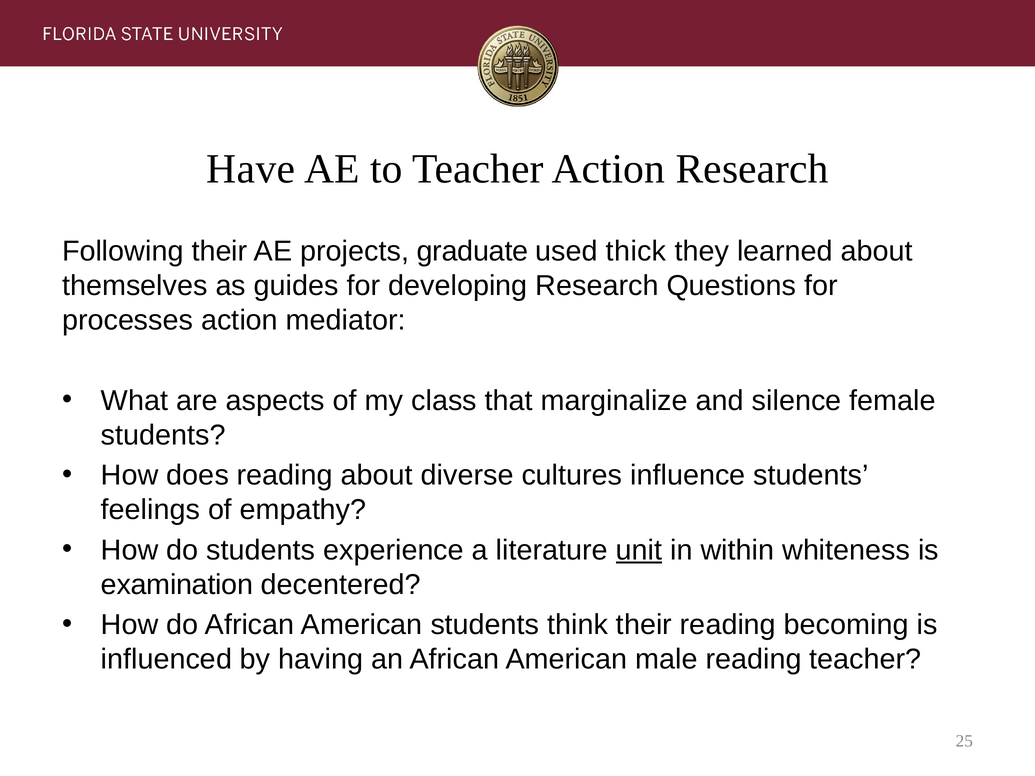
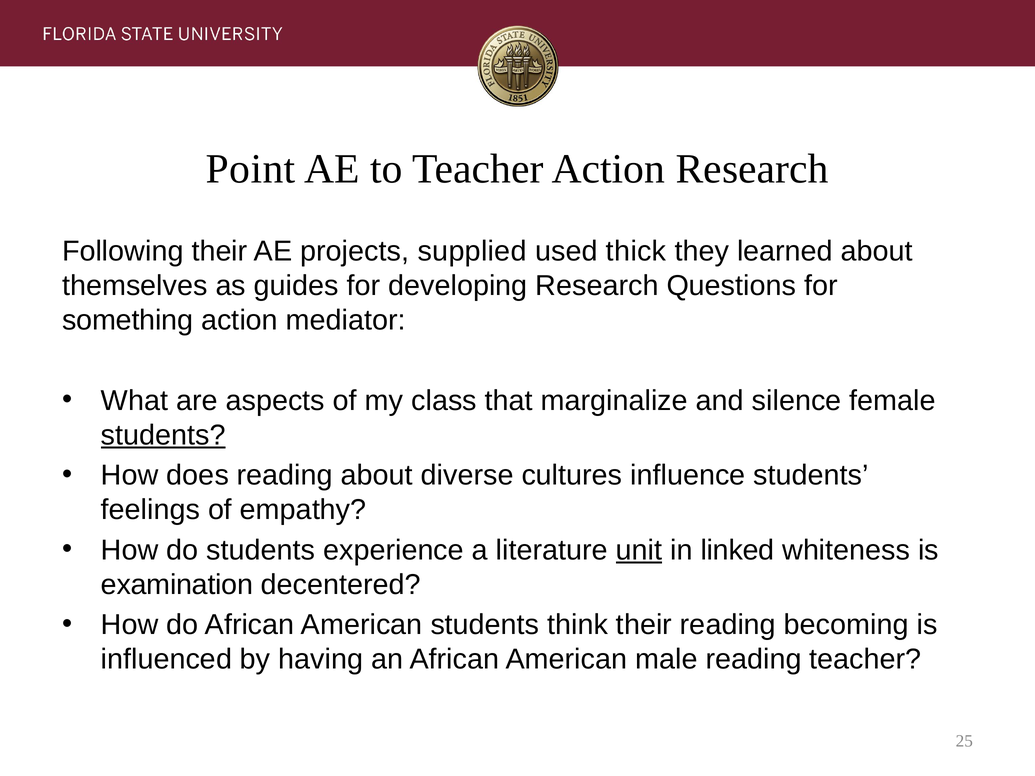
Have: Have -> Point
graduate: graduate -> supplied
processes: processes -> something
students at (163, 435) underline: none -> present
within: within -> linked
